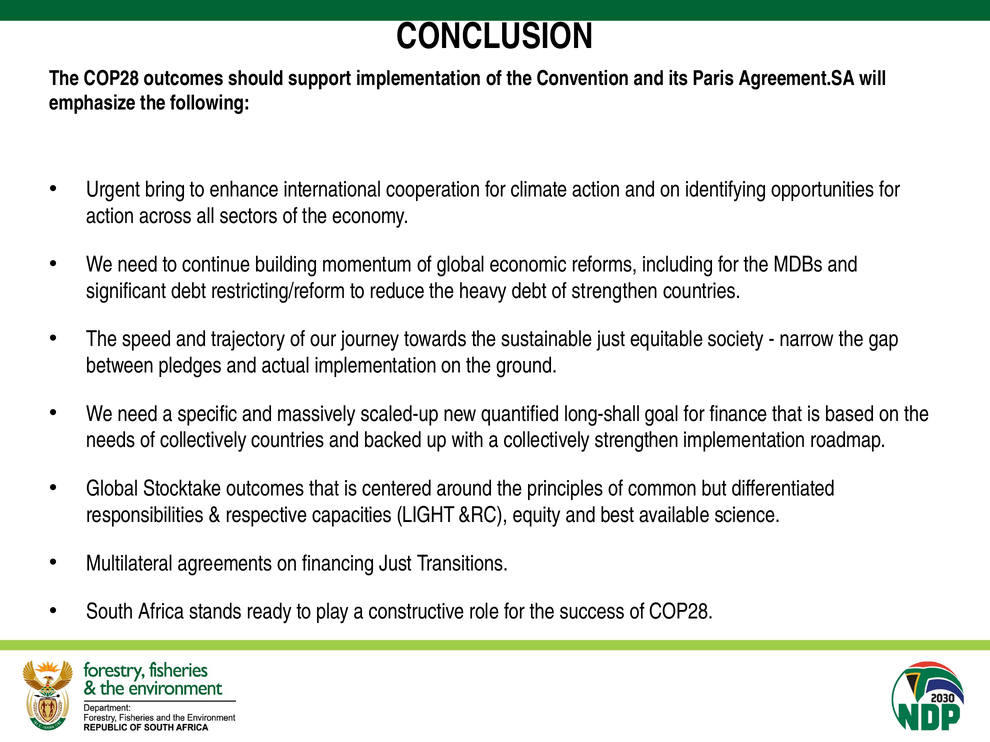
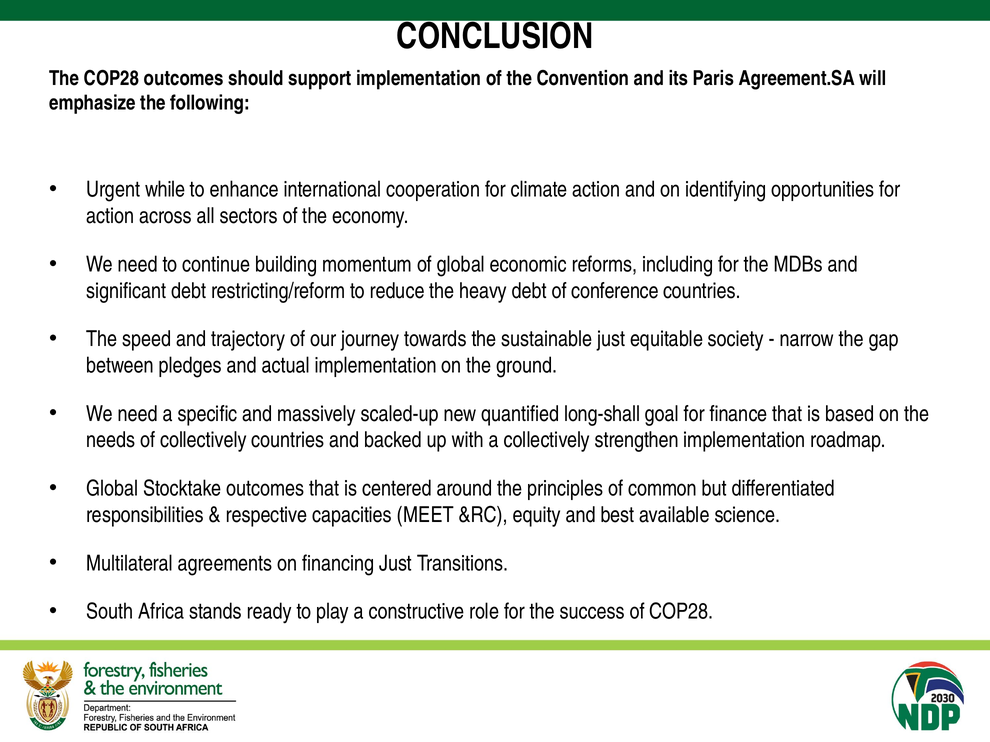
bring: bring -> while
of strengthen: strengthen -> conference
LIGHT: LIGHT -> MEET
